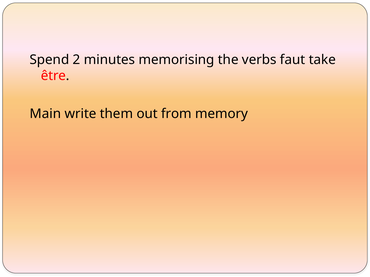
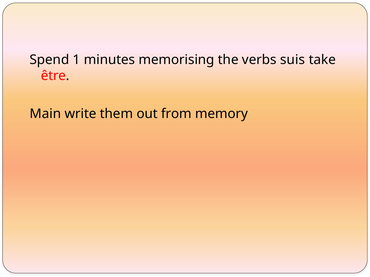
2: 2 -> 1
faut: faut -> suis
